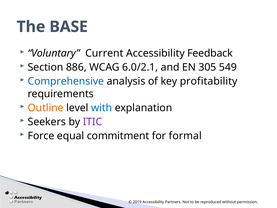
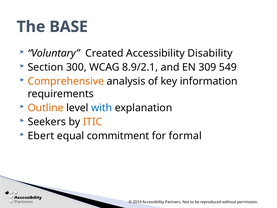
Current: Current -> Created
Feedback: Feedback -> Disability
886: 886 -> 300
6.0/2.1: 6.0/2.1 -> 8.9/2.1
305: 305 -> 309
Comprehensive colour: blue -> orange
profitability: profitability -> information
ITIC colour: purple -> orange
Force: Force -> Ebert
